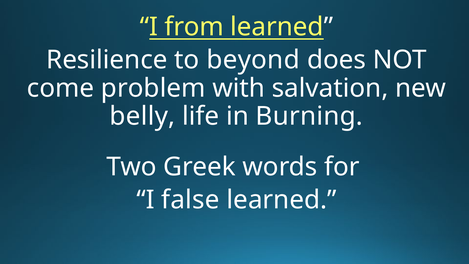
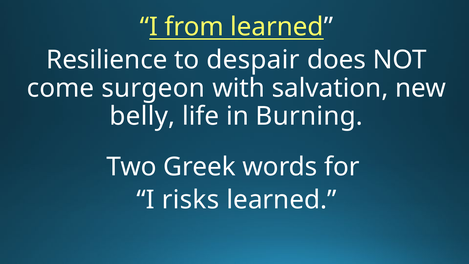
beyond: beyond -> despair
problem: problem -> surgeon
false: false -> risks
